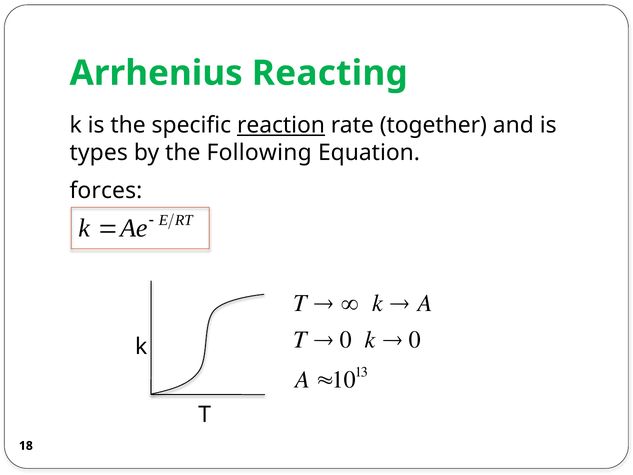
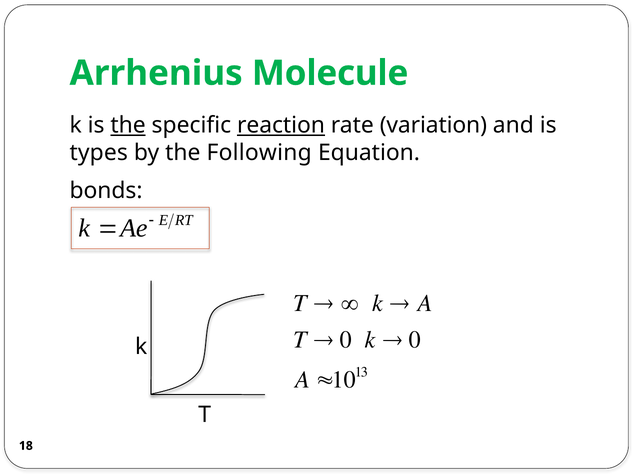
Reacting: Reacting -> Molecule
the at (128, 125) underline: none -> present
together: together -> variation
forces: forces -> bonds
